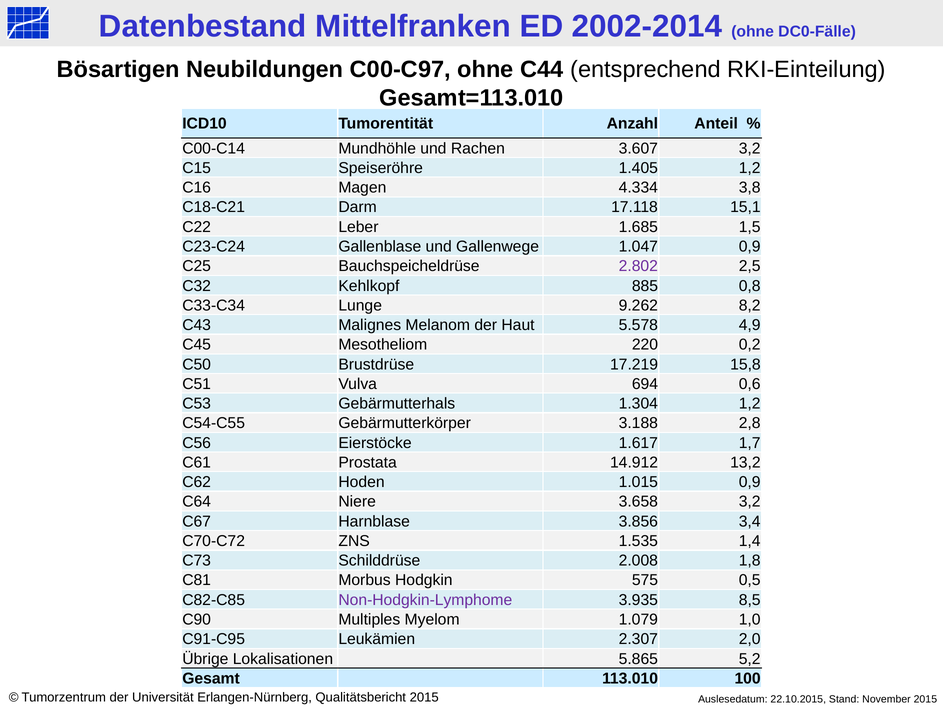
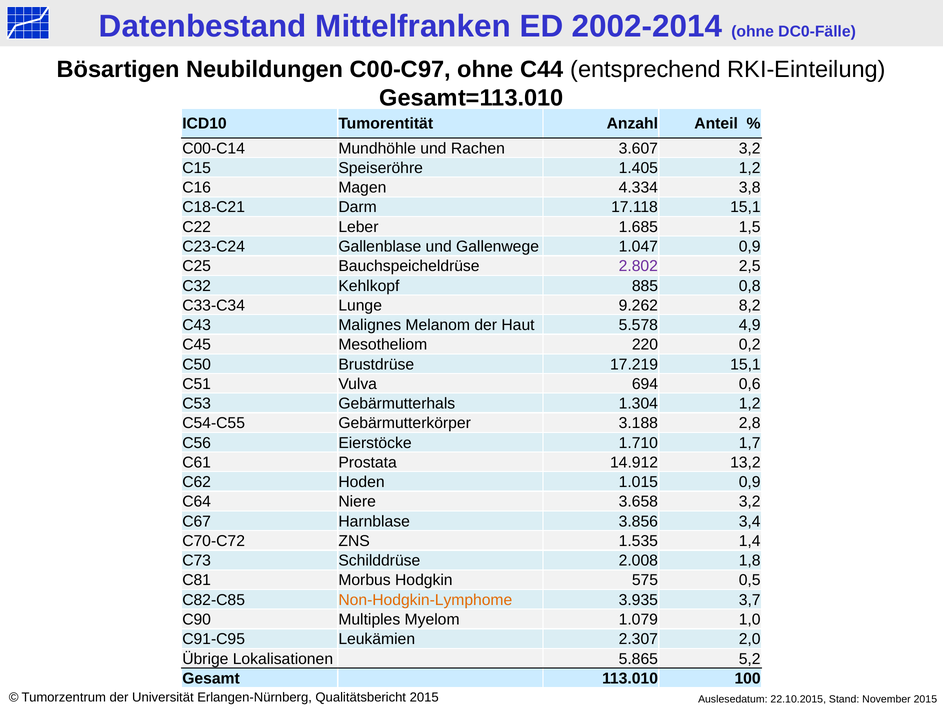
17.219 15,8: 15,8 -> 15,1
1.617: 1.617 -> 1.710
Non-Hodgkin-Lymphome colour: purple -> orange
8,5: 8,5 -> 3,7
